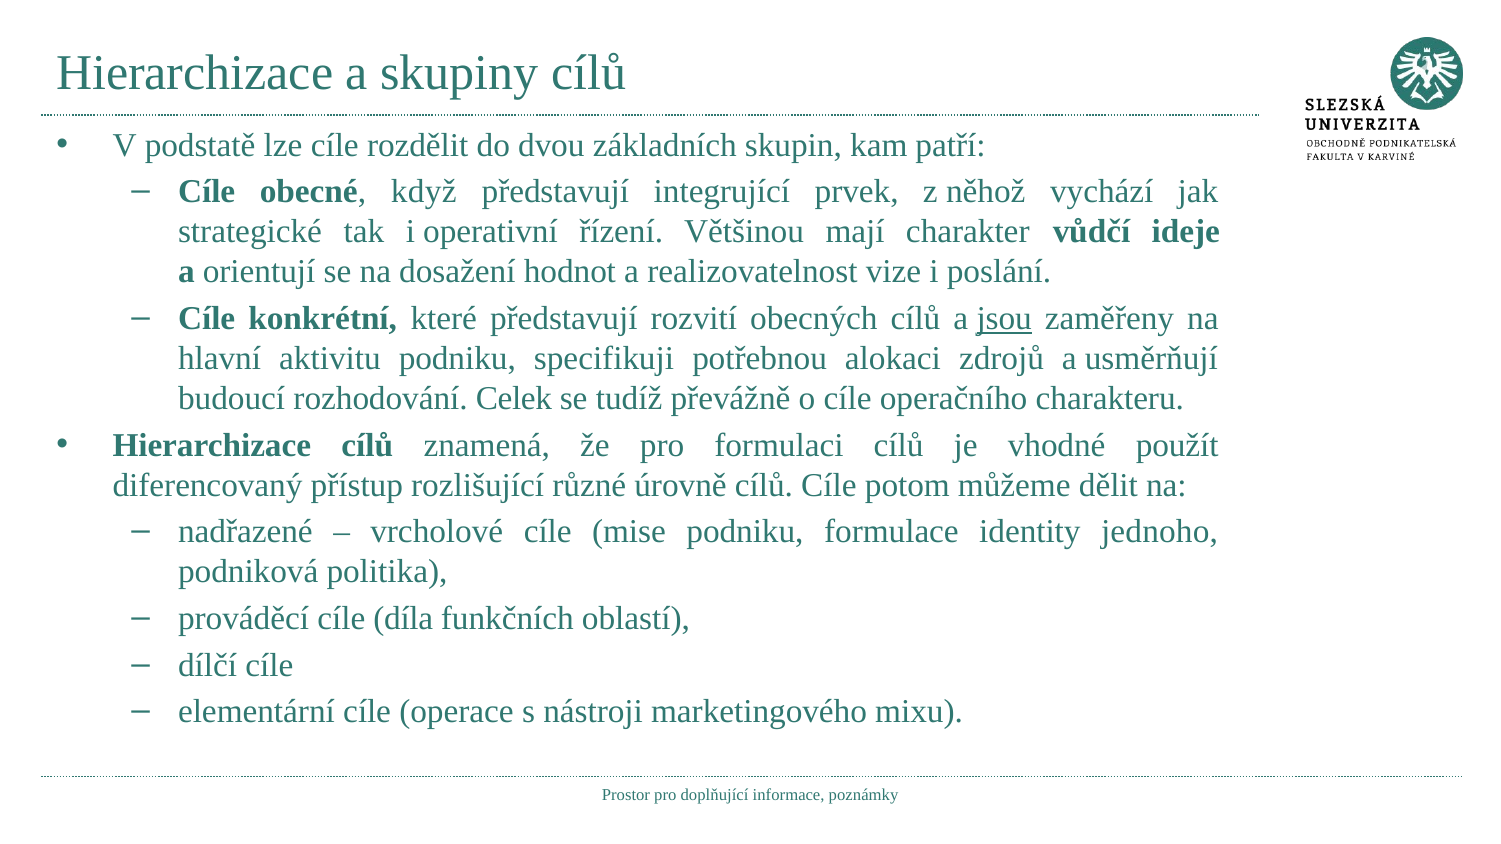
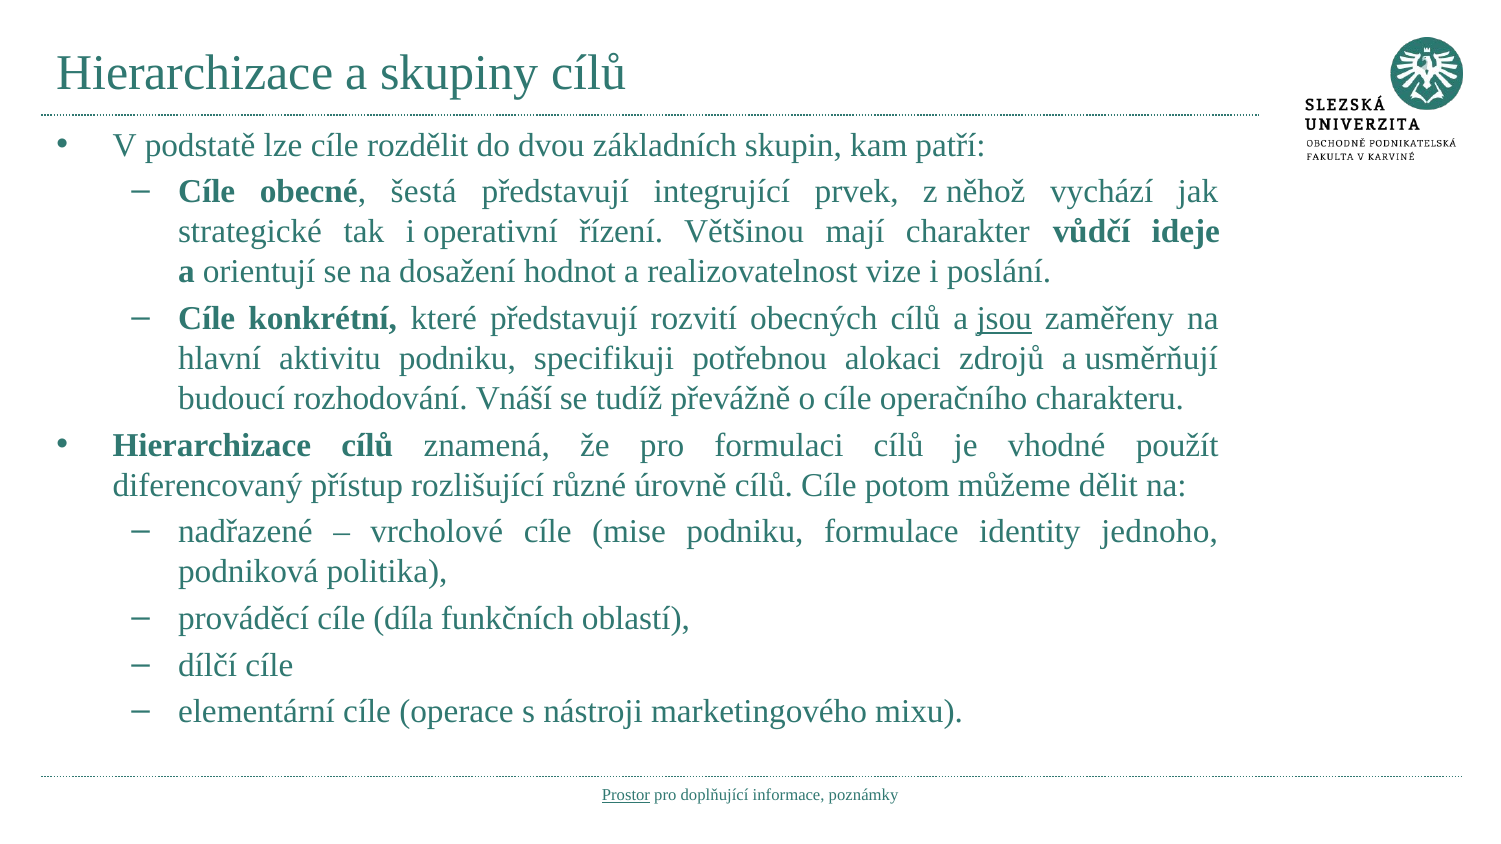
když: když -> šestá
Celek: Celek -> Vnáší
Prostor underline: none -> present
